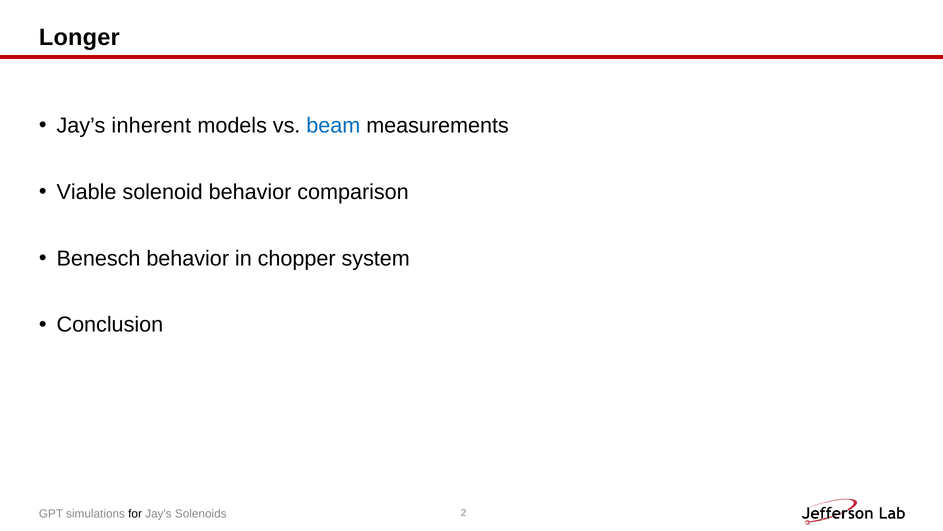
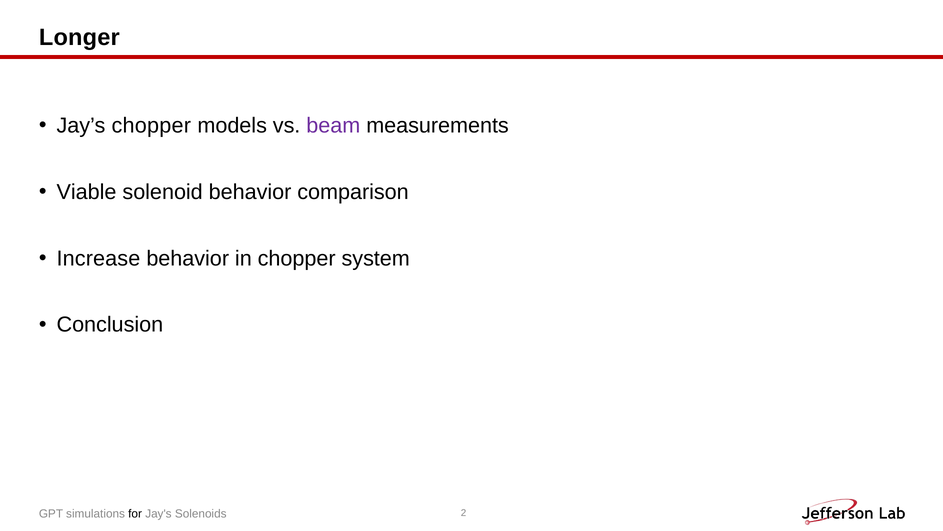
Jay’s inherent: inherent -> chopper
beam colour: blue -> purple
Benesch: Benesch -> Increase
